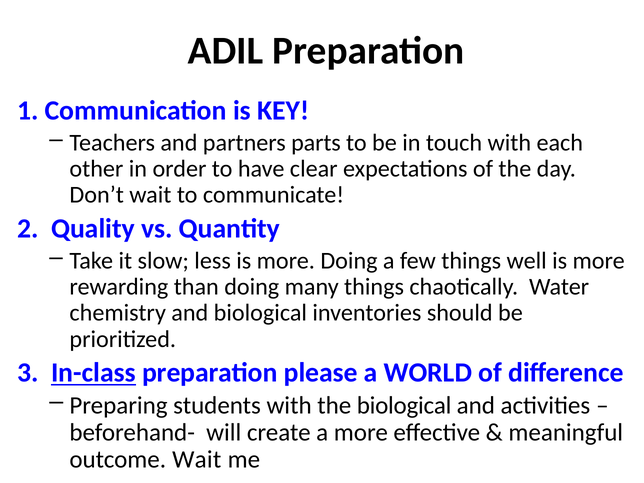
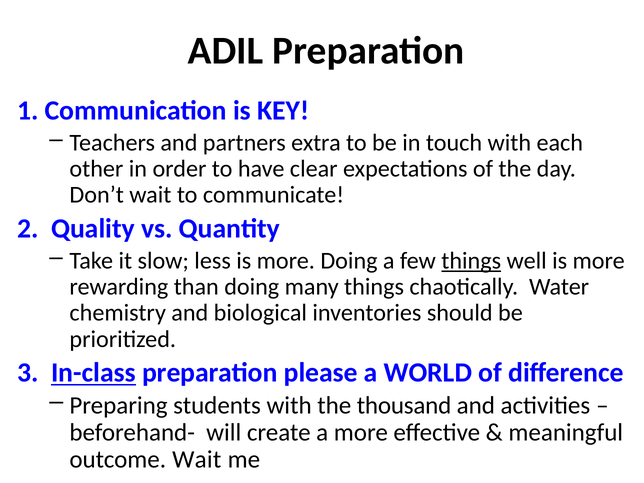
parts: parts -> extra
things at (471, 261) underline: none -> present
the biological: biological -> thousand
